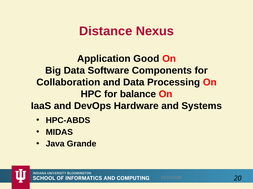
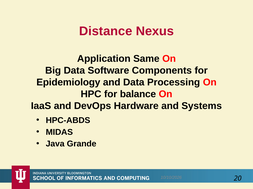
Good: Good -> Same
Collaboration: Collaboration -> Epidemiology
